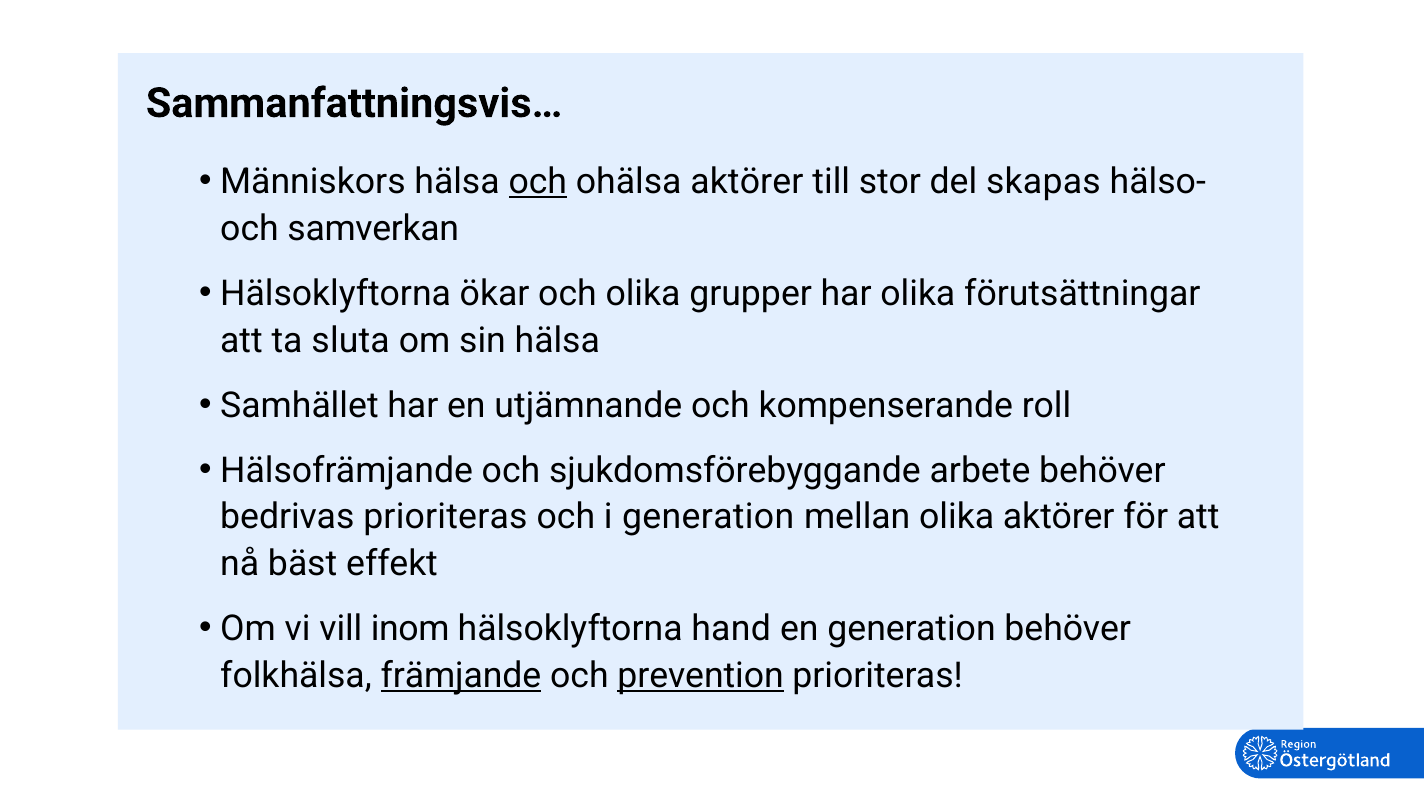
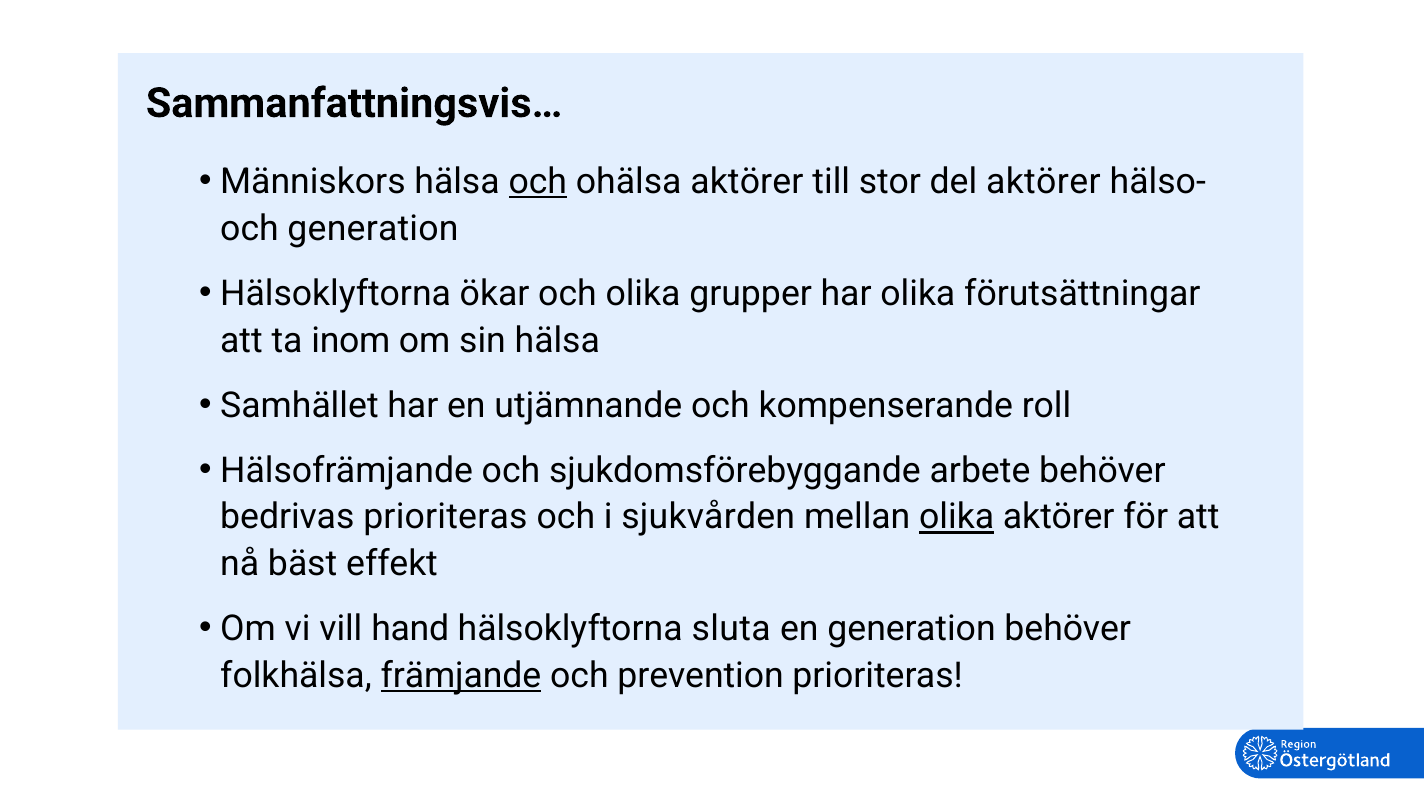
del skapas: skapas -> aktörer
och samverkan: samverkan -> generation
sluta: sluta -> inom
i generation: generation -> sjukvården
olika at (957, 517) underline: none -> present
inom: inom -> hand
hand: hand -> sluta
prevention underline: present -> none
